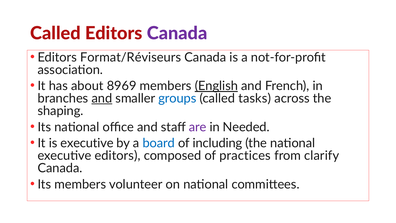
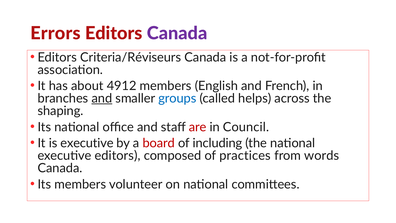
Called at (56, 33): Called -> Errors
Format/Réviseurs: Format/Réviseurs -> Criteria/Réviseurs
8969: 8969 -> 4912
English underline: present -> none
tasks: tasks -> helps
are colour: purple -> red
Needed: Needed -> Council
board colour: blue -> red
clarify: clarify -> words
